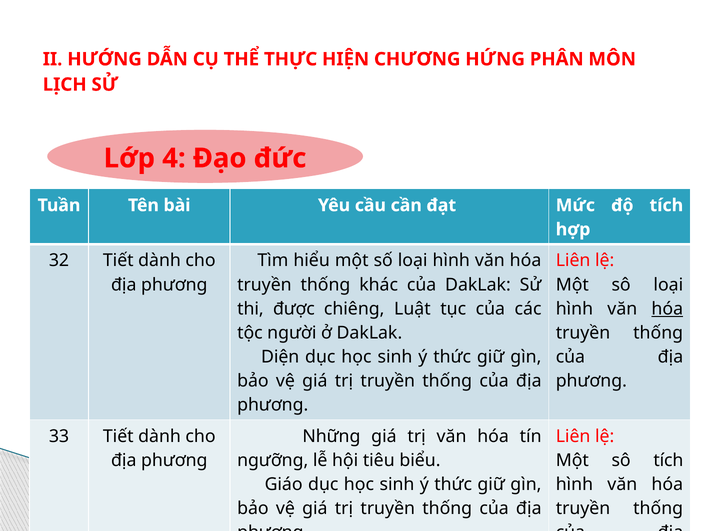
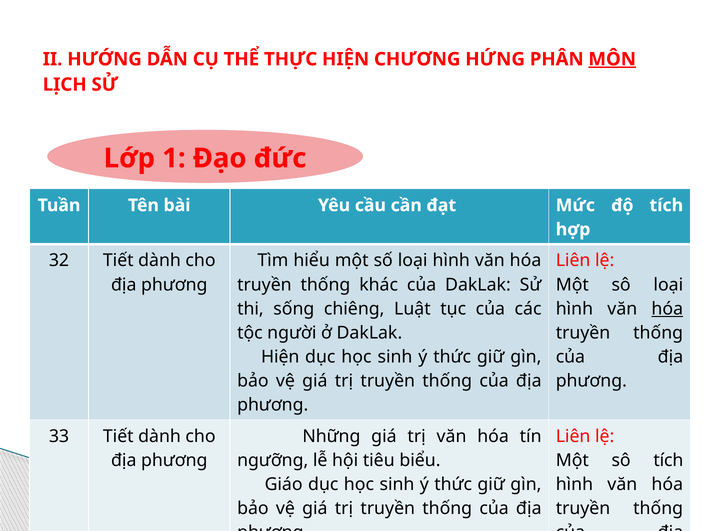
MÔN underline: none -> present
4: 4 -> 1
được: được -> sống
Diện at (280, 357): Diện -> Hiện
